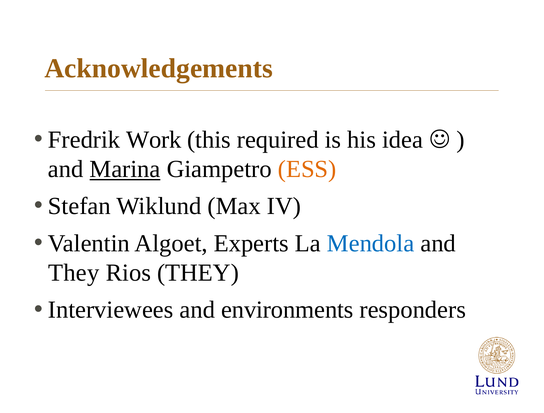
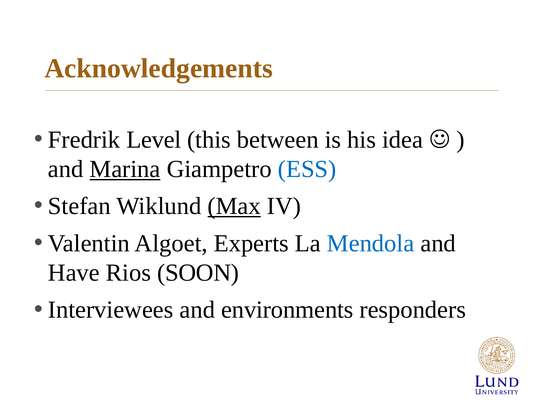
Work: Work -> Level
required: required -> between
ESS colour: orange -> blue
Max underline: none -> present
They at (74, 273): They -> Have
Rios THEY: THEY -> SOON
